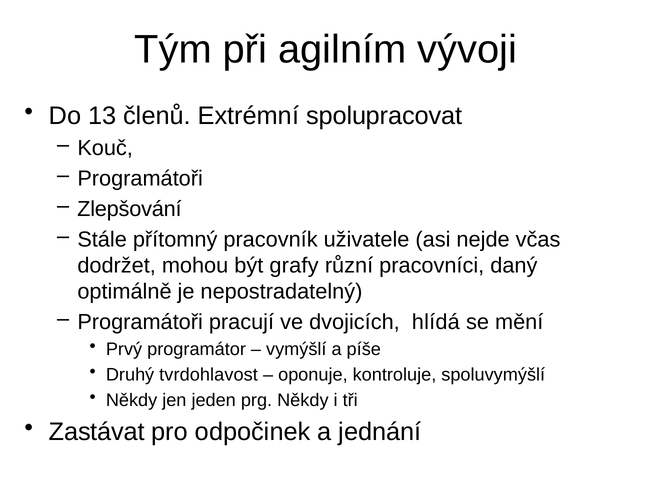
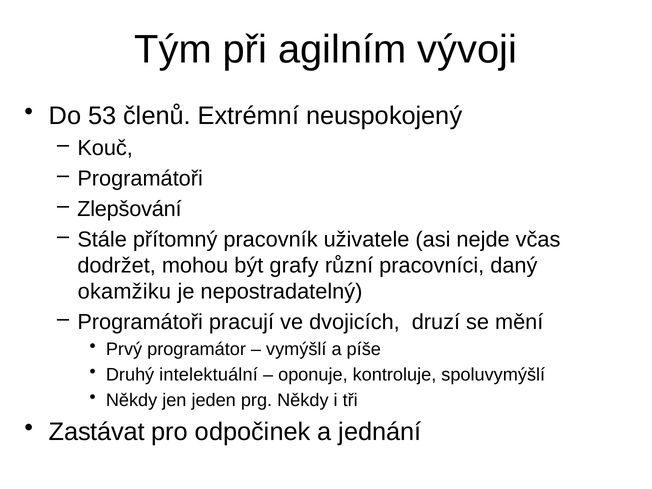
13: 13 -> 53
spolupracovat: spolupracovat -> neuspokojený
optimálně: optimálně -> okamžiku
hlídá: hlídá -> druzí
tvrdohlavost: tvrdohlavost -> intelektuální
